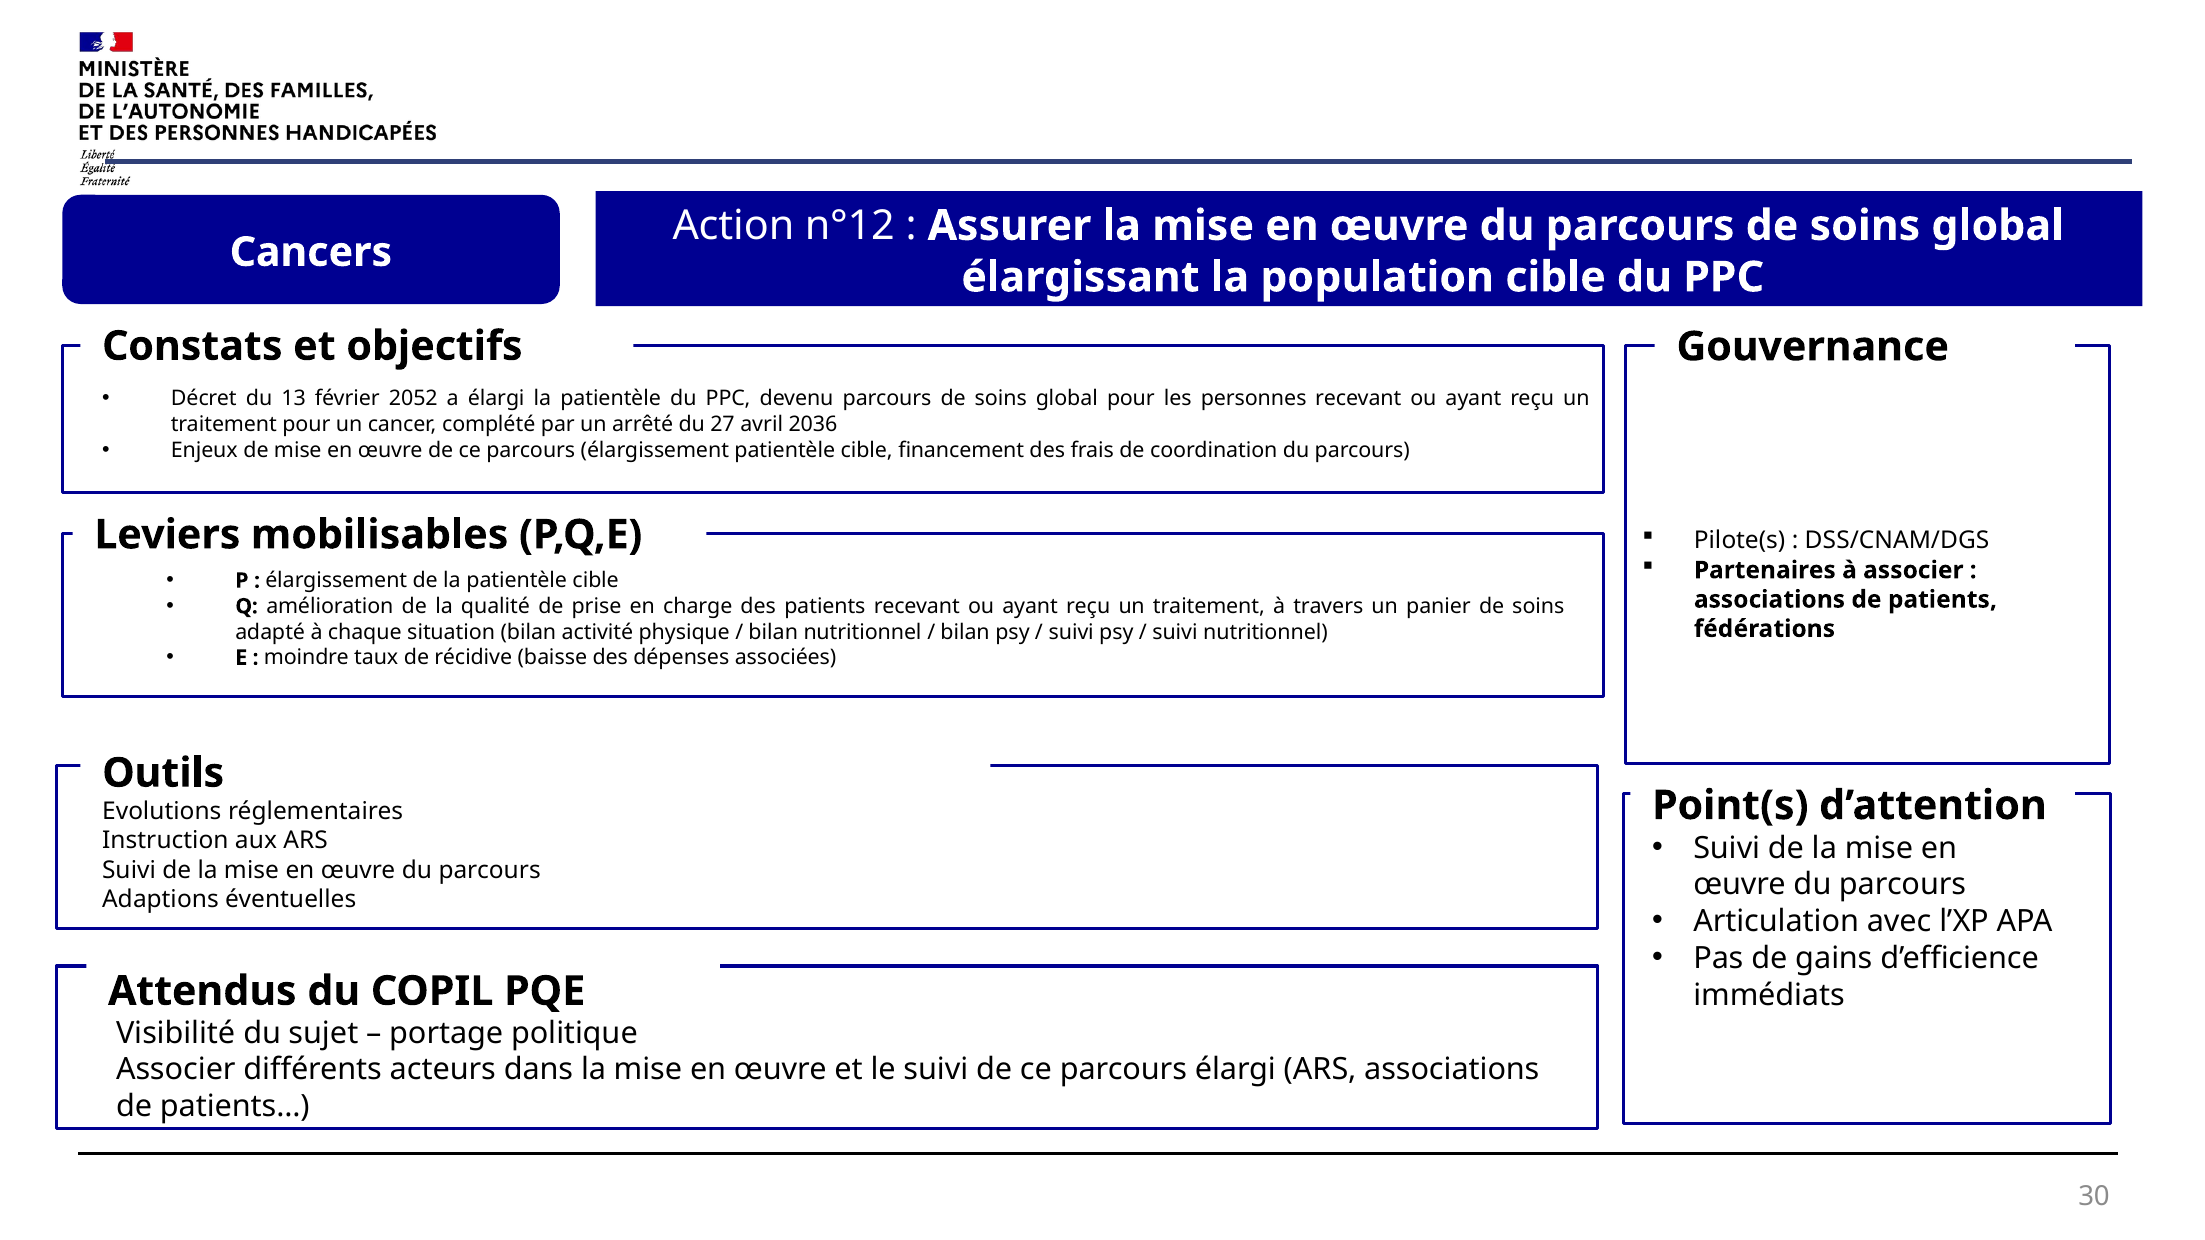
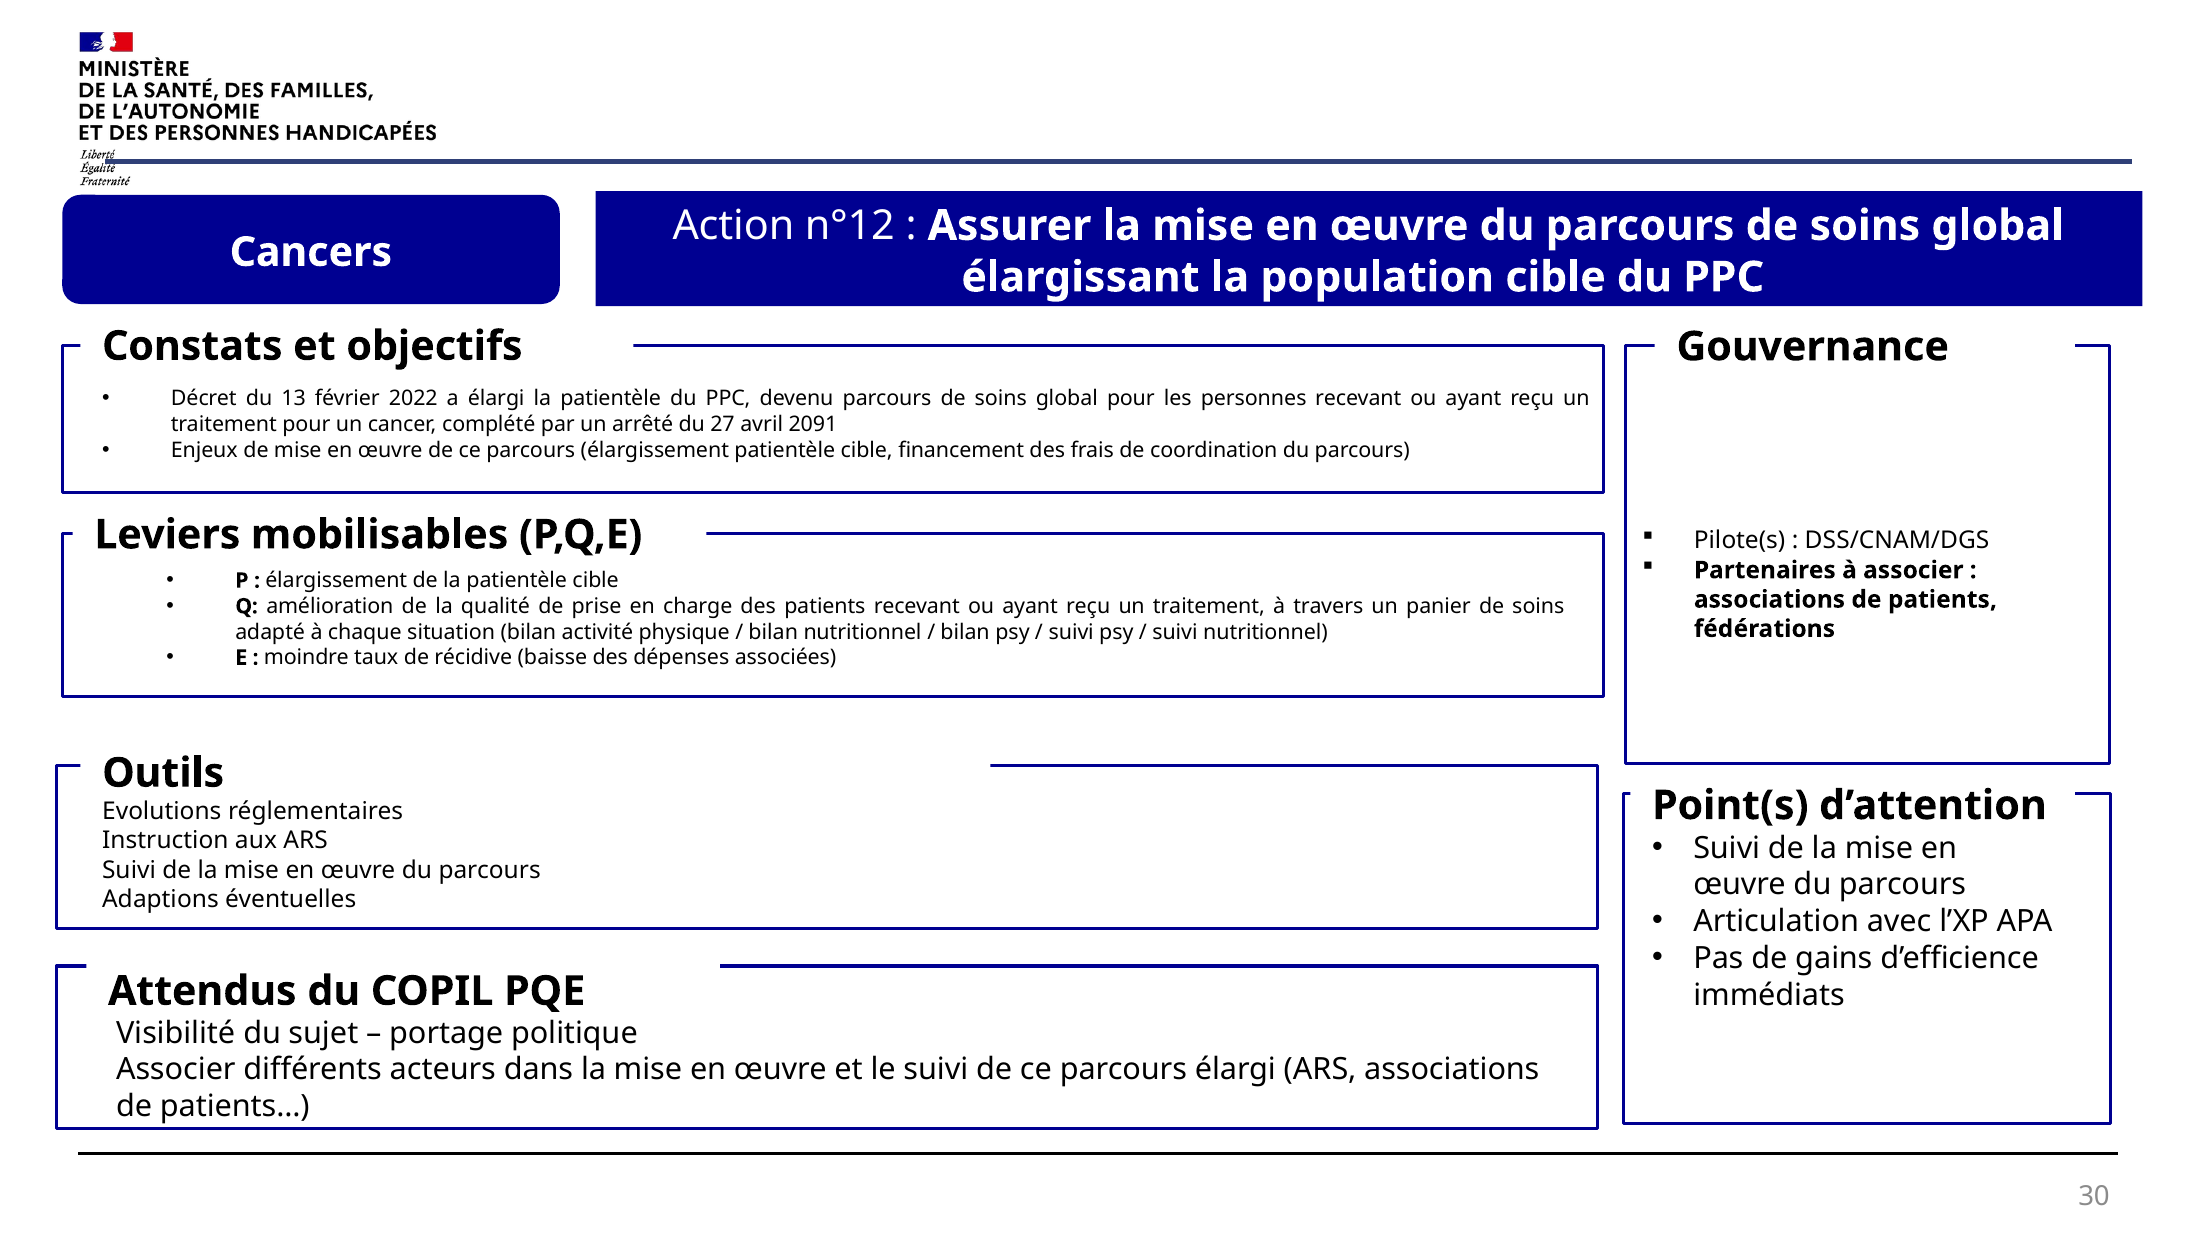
2052: 2052 -> 2022
2036: 2036 -> 2091
